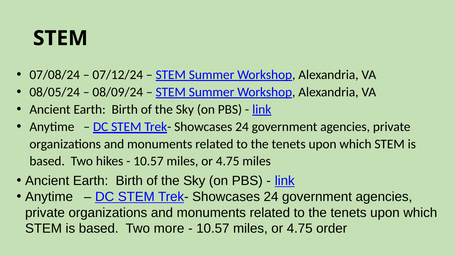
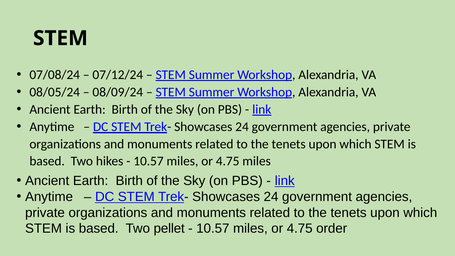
more: more -> pellet
